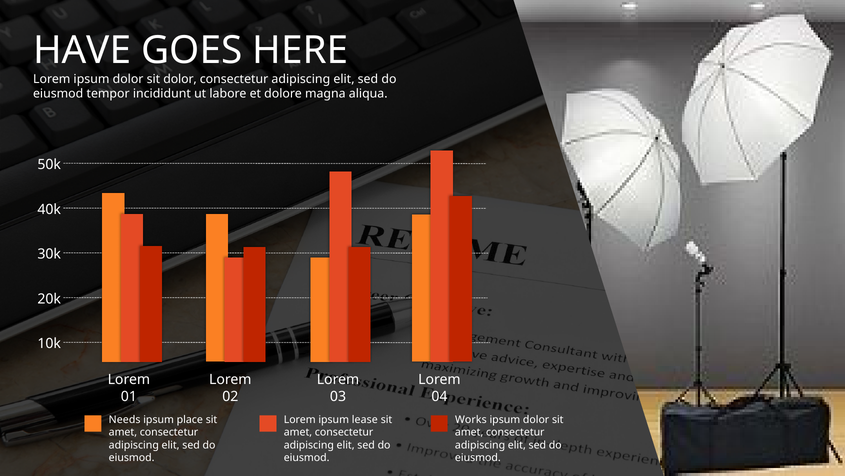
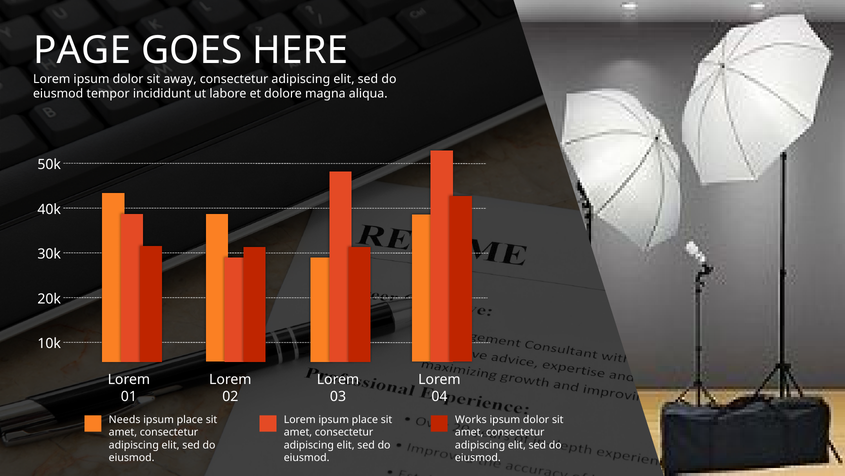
HAVE: HAVE -> PAGE
sit dolor: dolor -> away
Lorem ipsum lease: lease -> place
